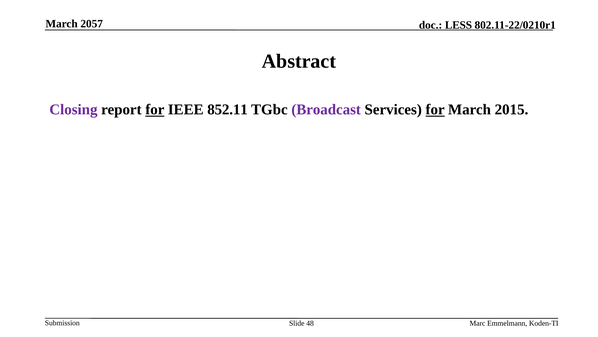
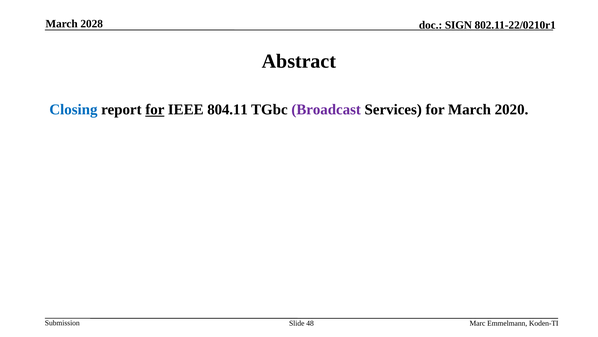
2057: 2057 -> 2028
LESS: LESS -> SIGN
Closing colour: purple -> blue
852.11: 852.11 -> 804.11
for at (435, 109) underline: present -> none
2015: 2015 -> 2020
